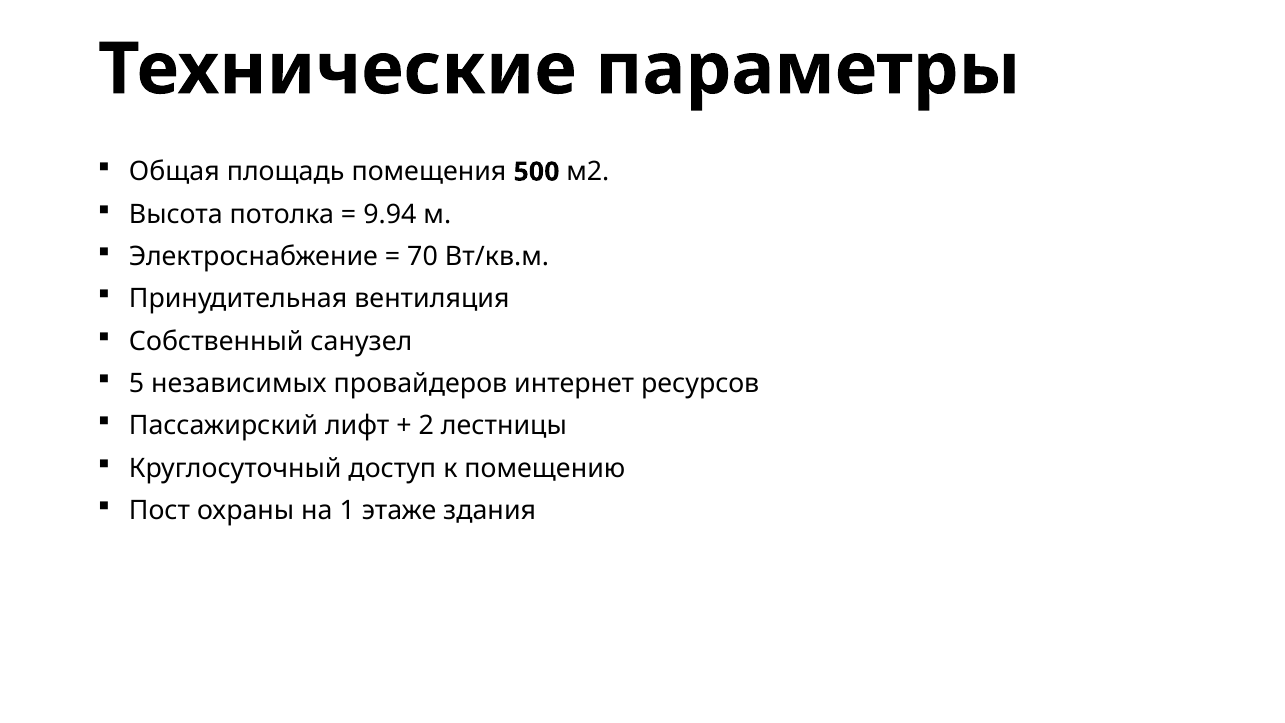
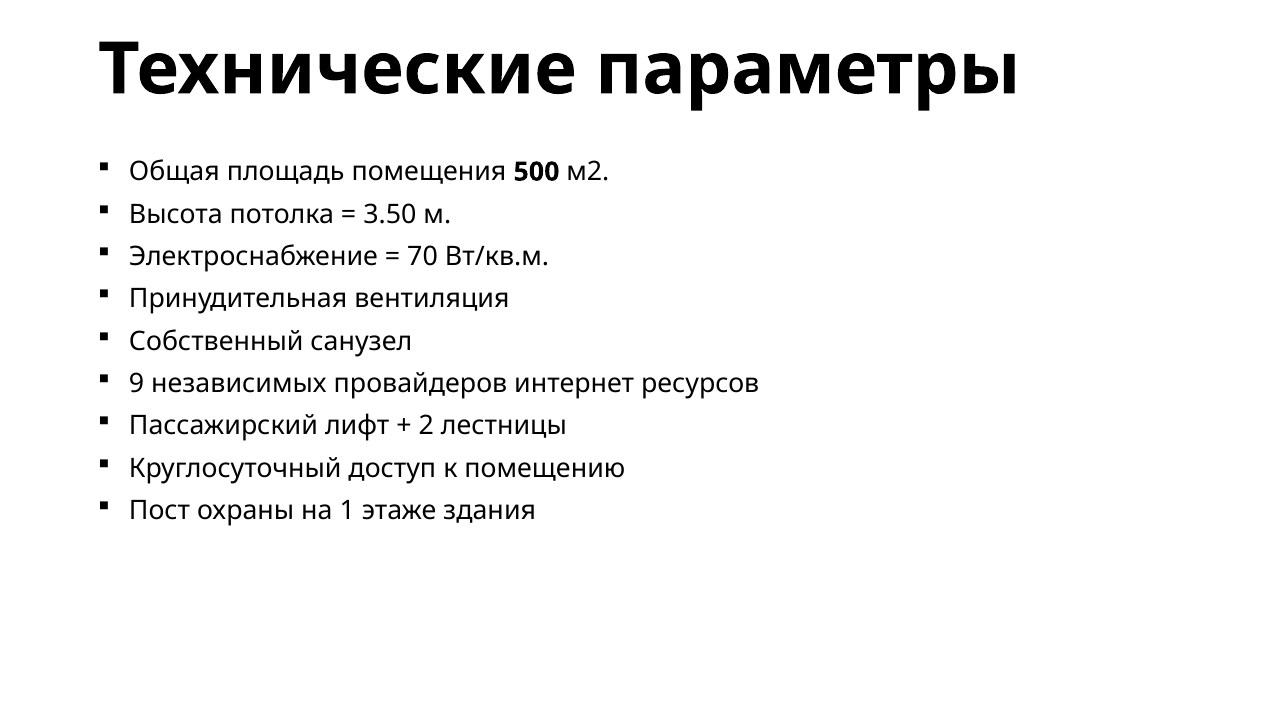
9.94: 9.94 -> 3.50
5: 5 -> 9
